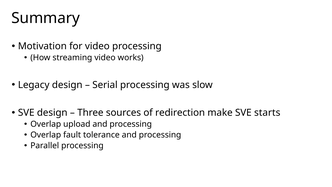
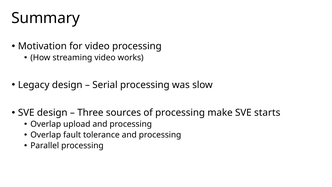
of redirection: redirection -> processing
